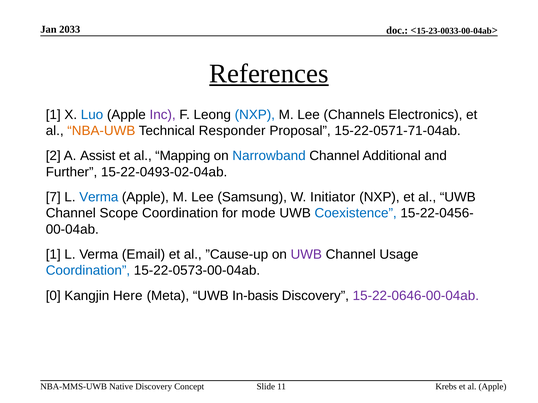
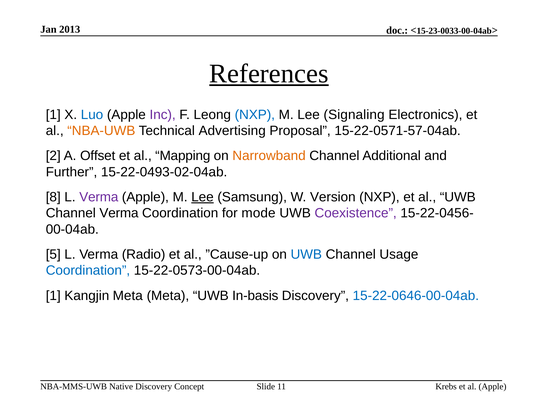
2033: 2033 -> 2013
Channels: Channels -> Signaling
Responder: Responder -> Advertising
15-22-0571-71-04ab: 15-22-0571-71-04ab -> 15-22-0571-57-04ab
Assist: Assist -> Offset
Narrowband colour: blue -> orange
7: 7 -> 8
Verma at (99, 197) colour: blue -> purple
Lee at (202, 197) underline: none -> present
Initiator: Initiator -> Version
Channel Scope: Scope -> Verma
Coexistence colour: blue -> purple
1 at (53, 255): 1 -> 5
Email: Email -> Radio
UWB at (306, 255) colour: purple -> blue
0 at (53, 296): 0 -> 1
Kangjin Here: Here -> Meta
15-22-0646-00-04ab colour: purple -> blue
